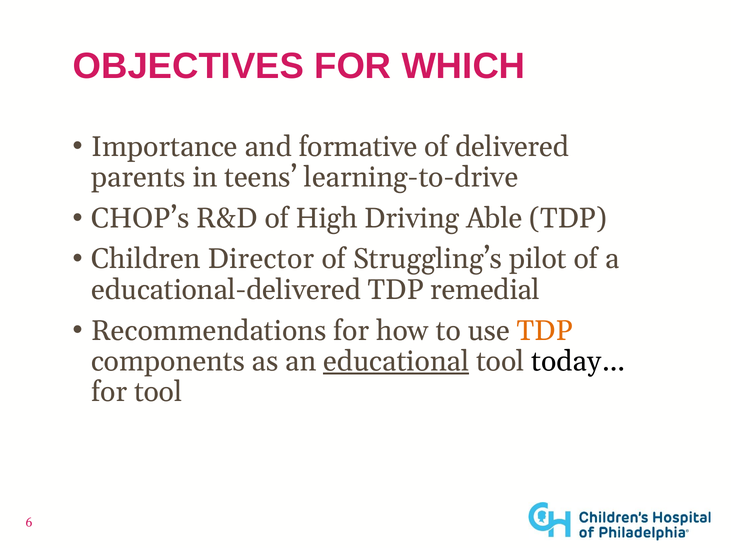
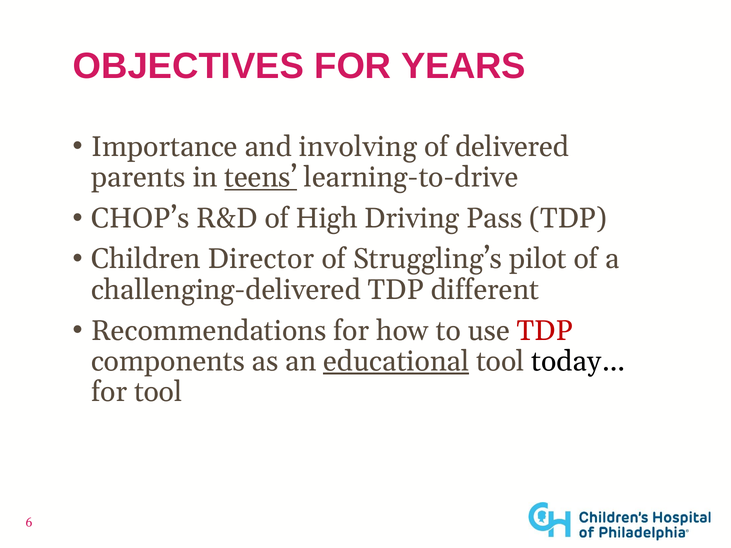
WHICH: WHICH -> YEARS
formative: formative -> involving
teens underline: none -> present
Able: Able -> Pass
educational-delivered: educational-delivered -> challenging-delivered
remedial: remedial -> different
TDP at (545, 331) colour: orange -> red
